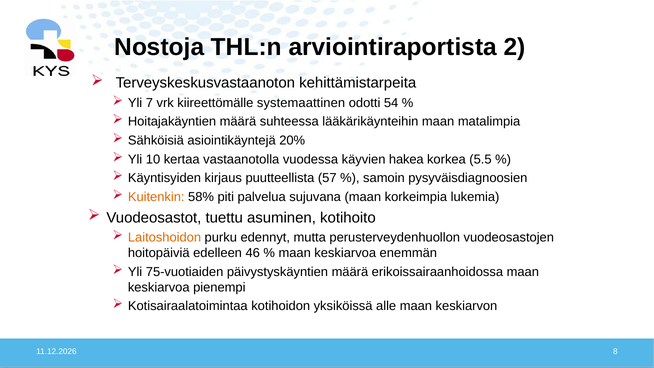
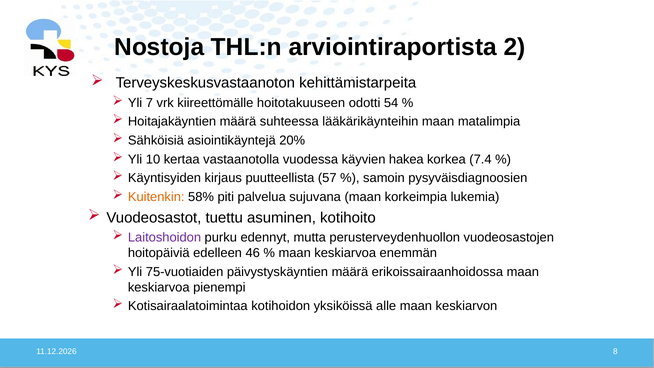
systemaattinen: systemaattinen -> hoitotakuuseen
5.5: 5.5 -> 7.4
Laitoshoidon colour: orange -> purple
